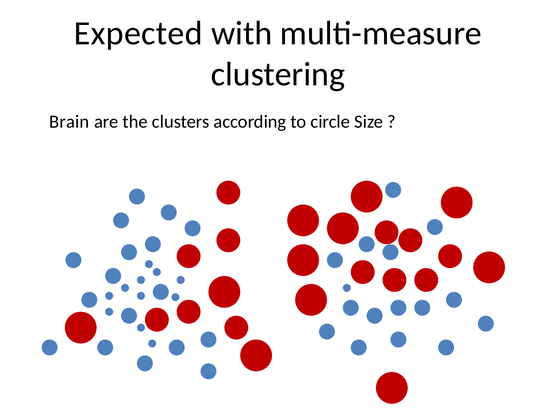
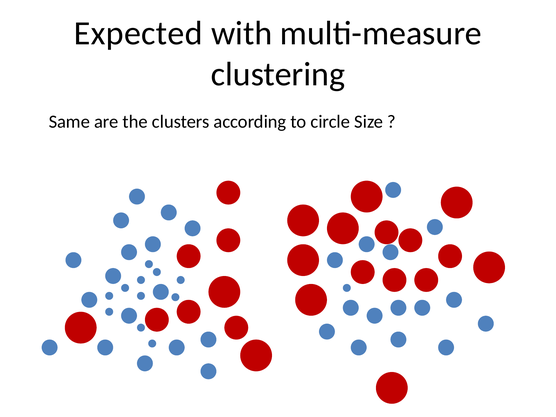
Brain: Brain -> Same
